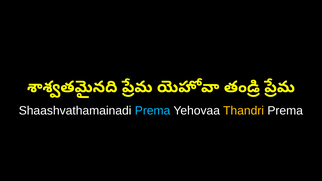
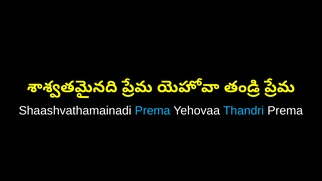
Thandri colour: yellow -> light blue
